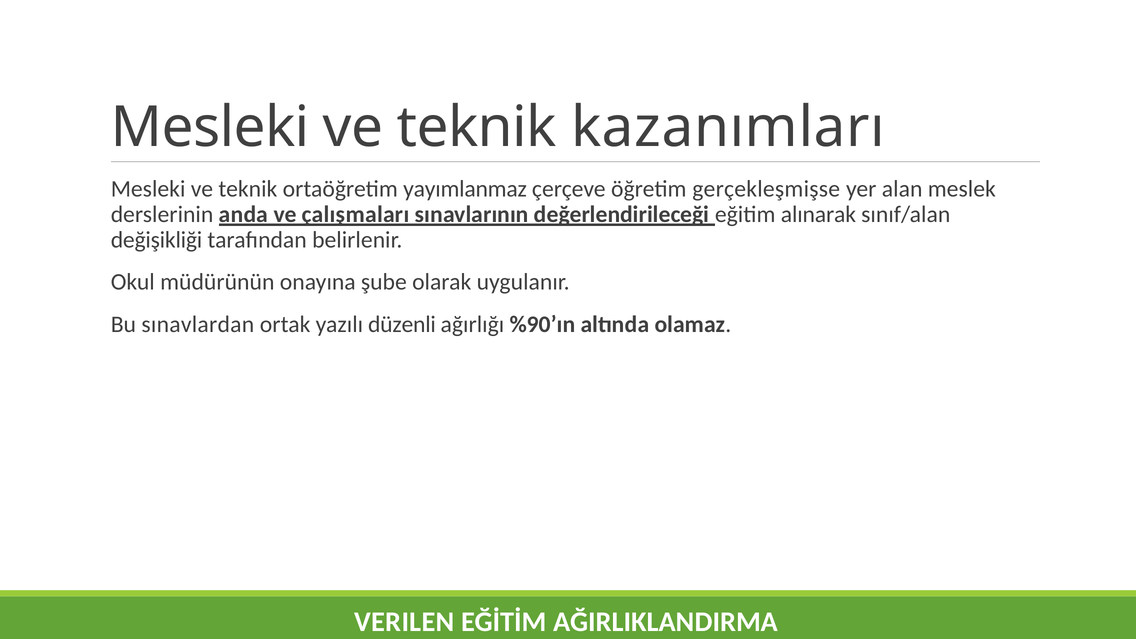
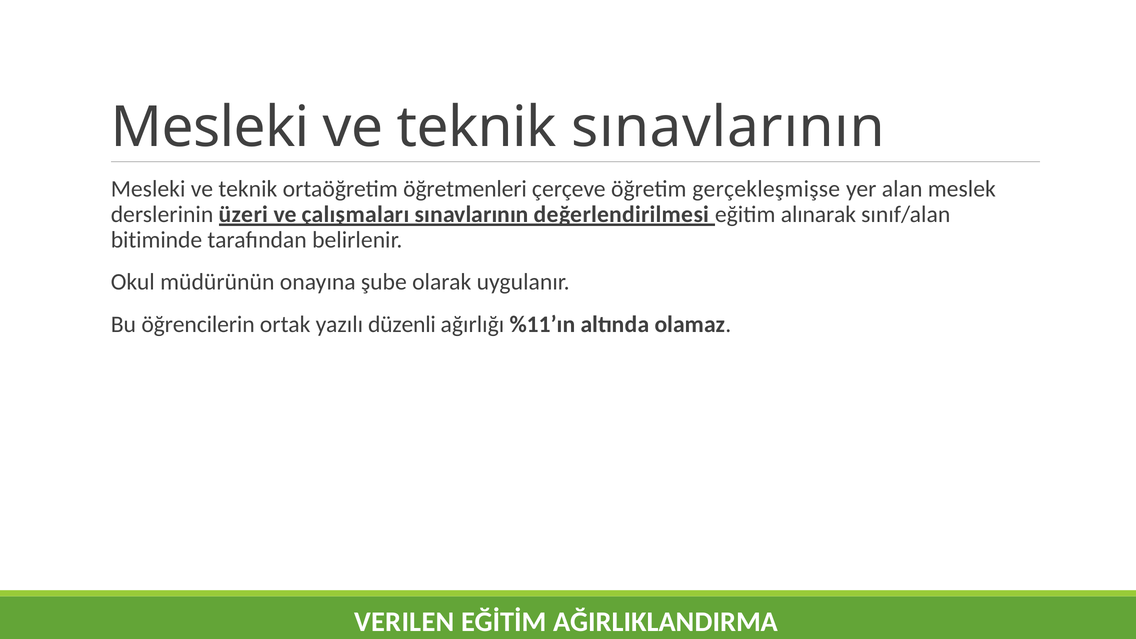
teknik kazanımları: kazanımları -> sınavlarının
yayımlanmaz: yayımlanmaz -> öğretmenleri
anda: anda -> üzeri
değerlendirileceği: değerlendirileceği -> değerlendirilmesi
değişikliği: değişikliği -> bitiminde
sınavlardan: sınavlardan -> öğrencilerin
%90’ın: %90’ın -> %11’ın
